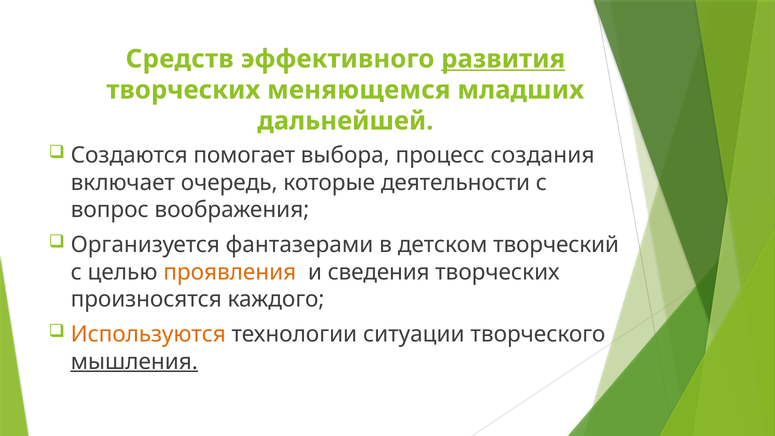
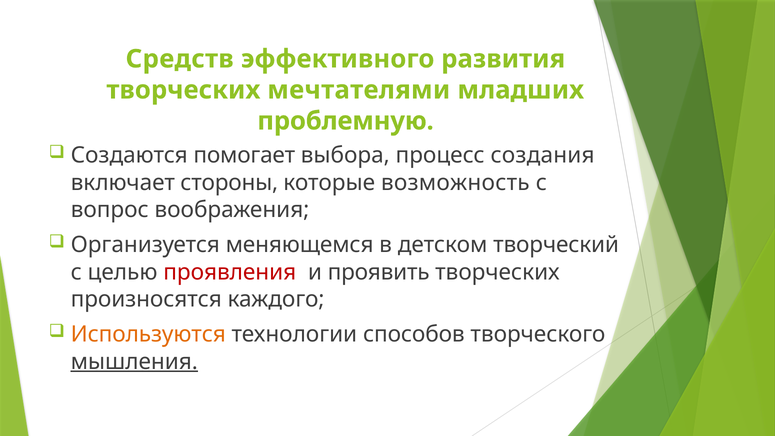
развития underline: present -> none
меняющемся: меняющемся -> мечтателями
дальнейшей: дальнейшей -> проблемную
очередь: очередь -> стороны
деятельности: деятельности -> возможность
фантазерами: фантазерами -> меняющемся
проявления colour: orange -> red
сведения: сведения -> проявить
ситуации: ситуации -> способов
